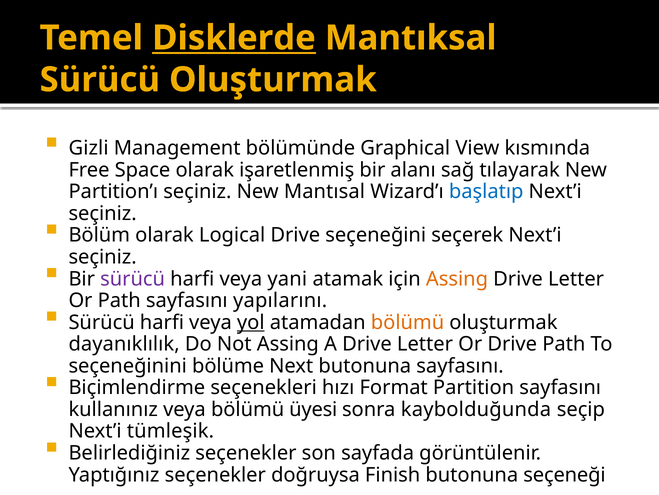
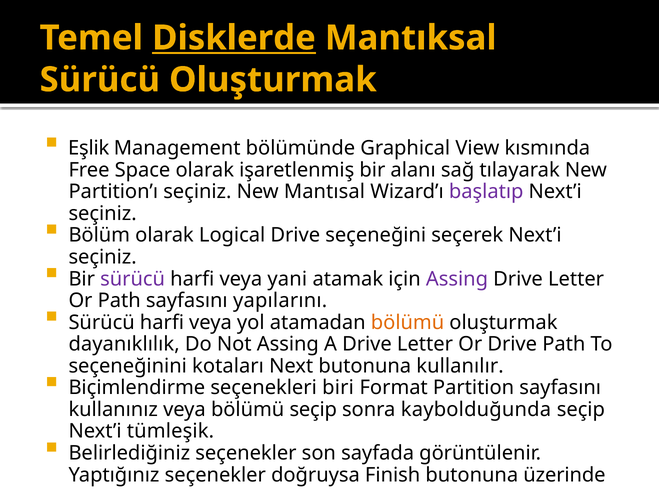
Gizli: Gizli -> Eşlik
başlatıp colour: blue -> purple
Assing at (457, 278) colour: orange -> purple
yol underline: present -> none
bölüme: bölüme -> kotaları
butonuna sayfasını: sayfasını -> kullanılır
hızı: hızı -> biri
bölümü üyesi: üyesi -> seçip
seçeneği: seçeneği -> üzerinde
